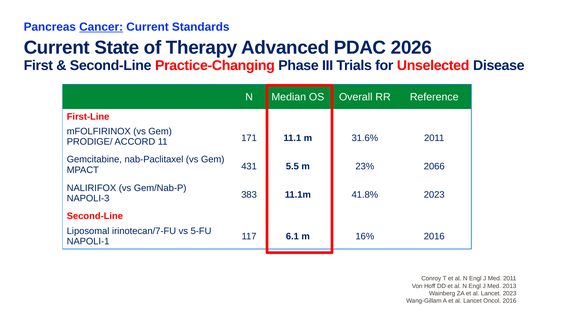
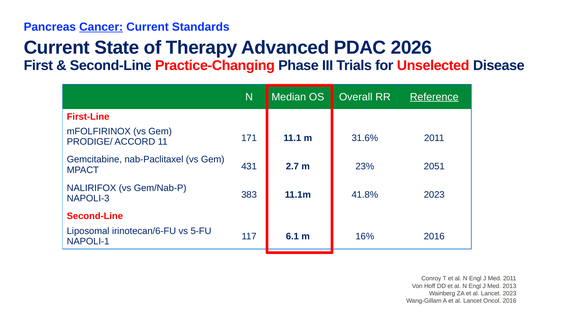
Reference underline: none -> present
5.5: 5.5 -> 2.7
2066: 2066 -> 2051
irinotecan/7-FU: irinotecan/7-FU -> irinotecan/6-FU
